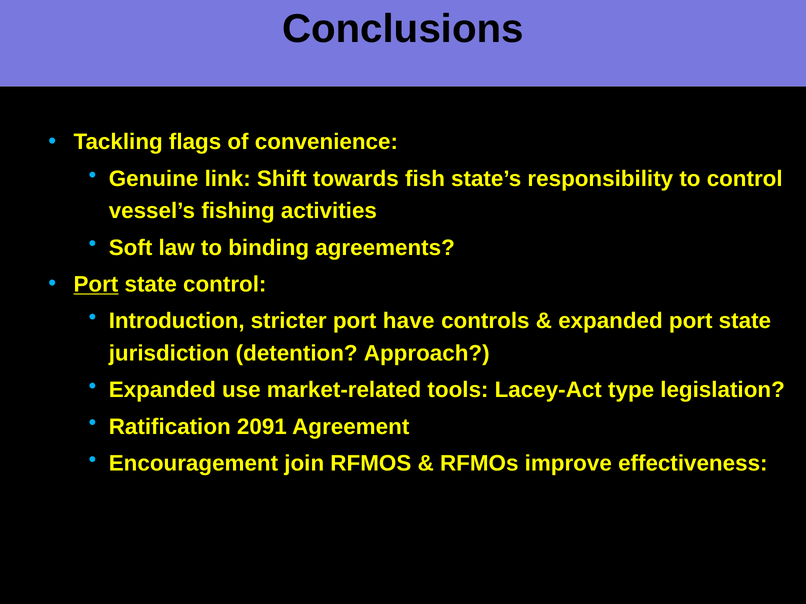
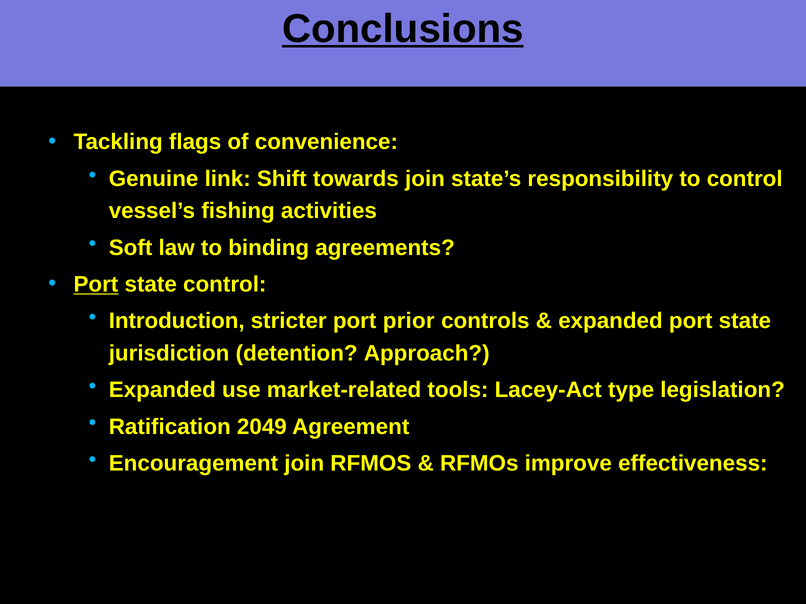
Conclusions underline: none -> present
towards fish: fish -> join
have: have -> prior
2091: 2091 -> 2049
